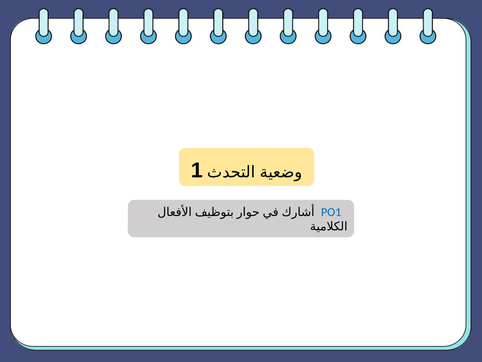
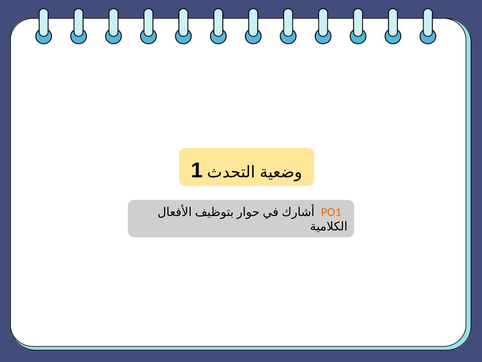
PO1 colour: blue -> orange
